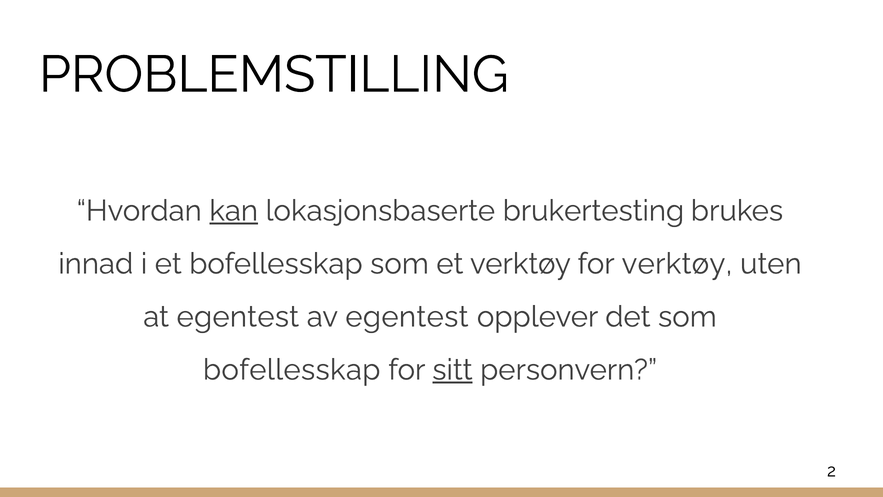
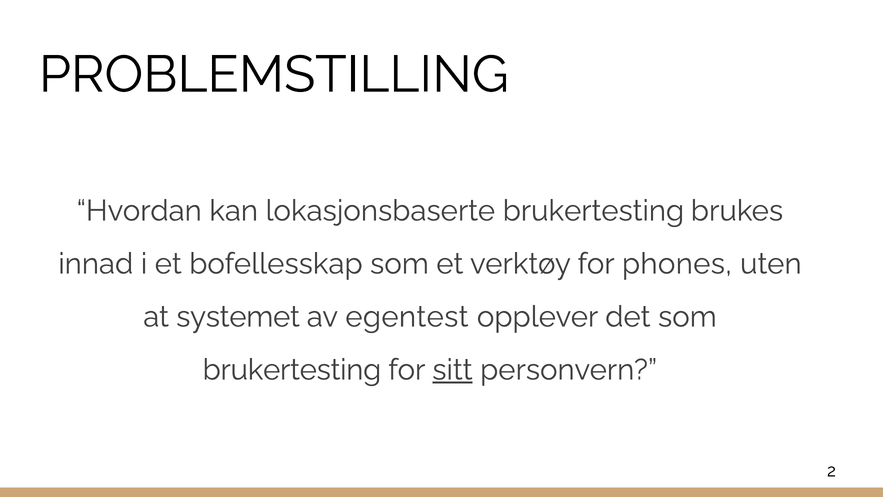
kan underline: present -> none
for verktøy: verktøy -> phones
at egentest: egentest -> systemet
bofellesskap at (292, 370): bofellesskap -> brukertesting
